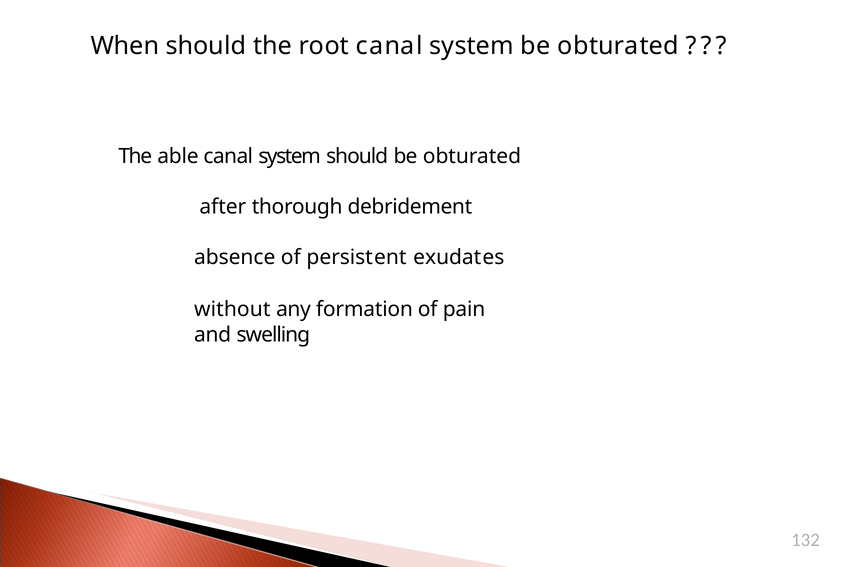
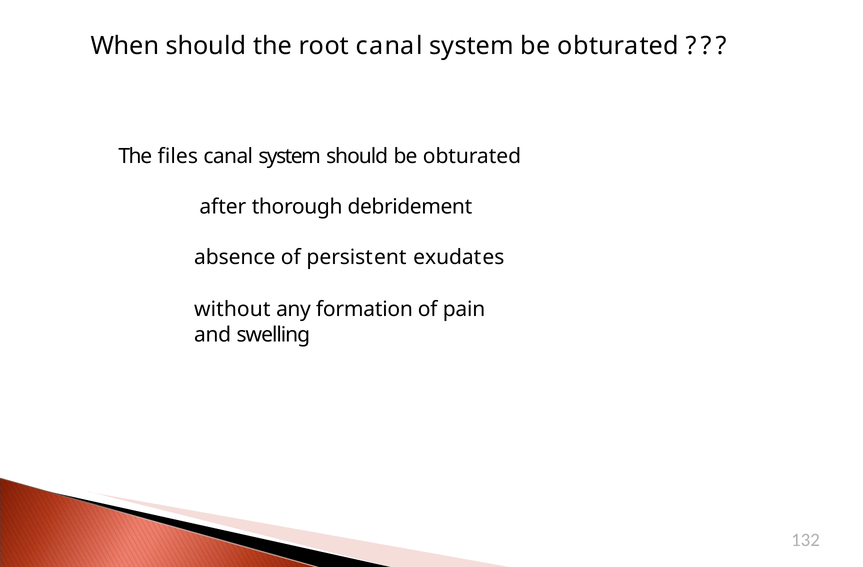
able: able -> files
